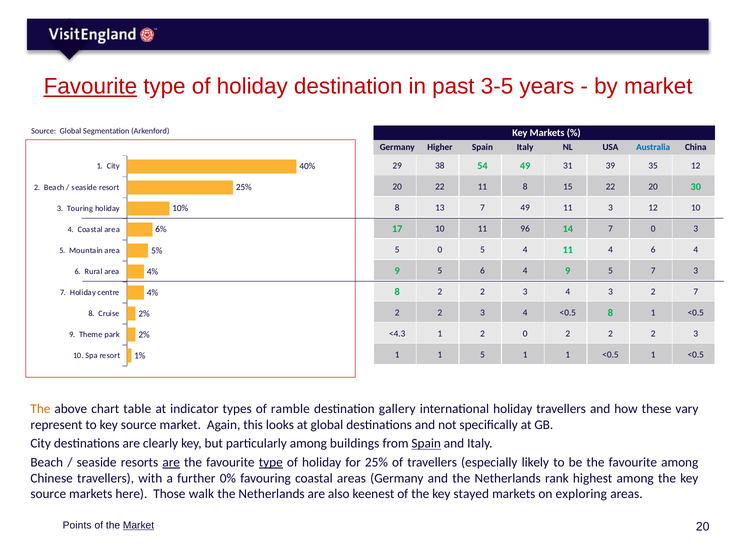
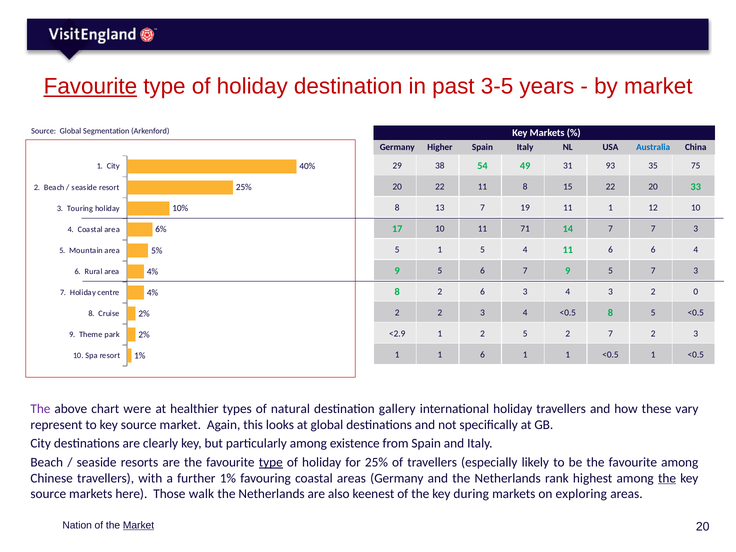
39: 39 -> 93
35 12: 12 -> 75
30: 30 -> 33
7 49: 49 -> 19
11 3: 3 -> 1
96: 96 -> 71
7 0: 0 -> 7
5 0: 0 -> 1
11 4: 4 -> 6
5 6 4: 4 -> 7
8 2 2: 2 -> 6
2 7: 7 -> 0
8 1: 1 -> 5
<4.3: <4.3 -> <2.9
2 0: 0 -> 5
2 at (610, 334): 2 -> 7
1 5: 5 -> 6
The at (40, 409) colour: orange -> purple
table: table -> were
indicator: indicator -> healthier
ramble: ramble -> natural
buildings: buildings -> existence
Spain at (426, 444) underline: present -> none
are at (171, 462) underline: present -> none
further 0%: 0% -> 1%
the at (667, 478) underline: none -> present
stayed: stayed -> during
Points: Points -> Nation
